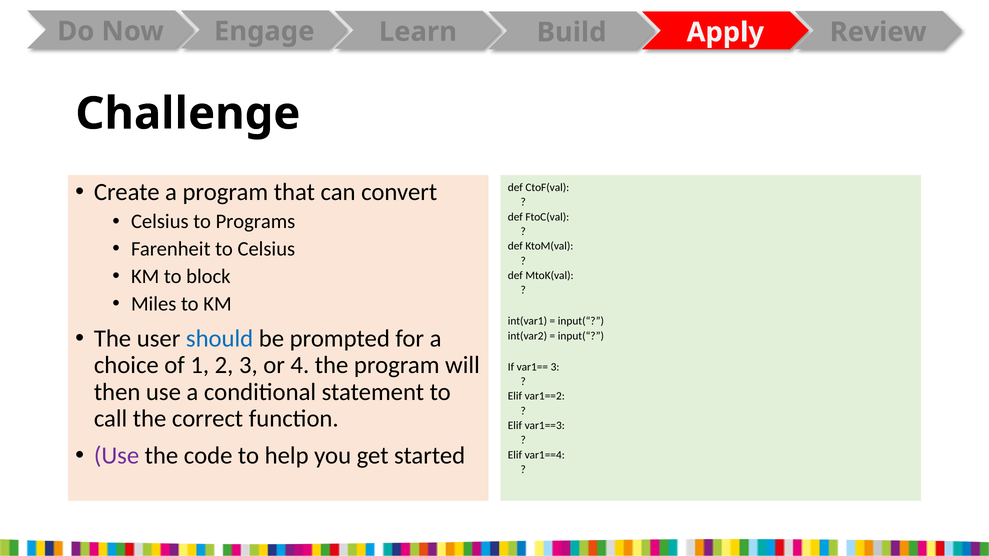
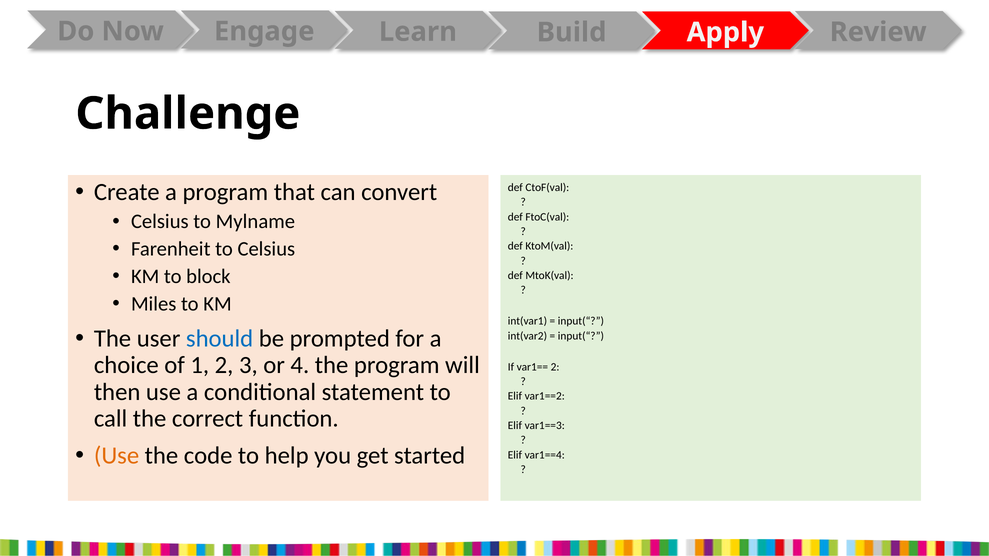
Programs: Programs -> Mylname
var1== 3: 3 -> 2
Use at (117, 456) colour: purple -> orange
